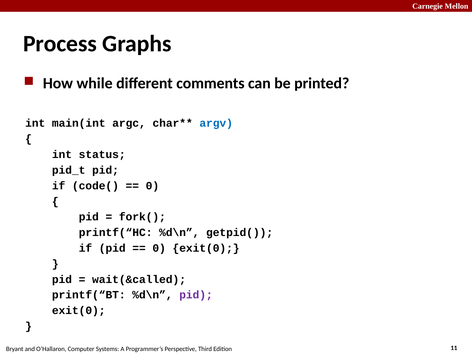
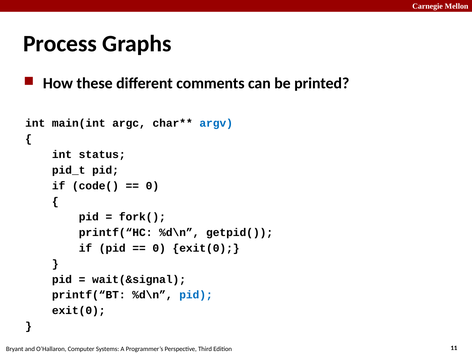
while: while -> these
wait(&called: wait(&called -> wait(&signal
pid at (196, 295) colour: purple -> blue
